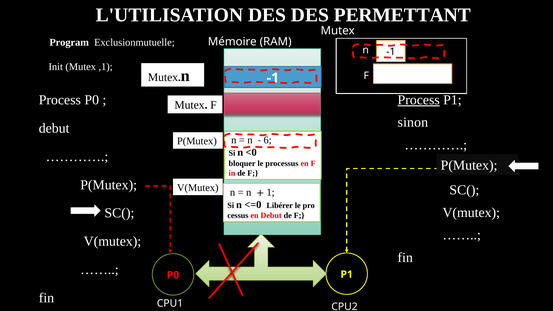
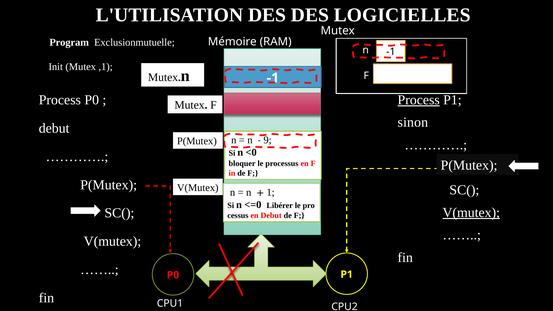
PERMETTANT: PERMETTANT -> LOGICIELLES
6: 6 -> 9
V(mutex at (471, 213) underline: none -> present
